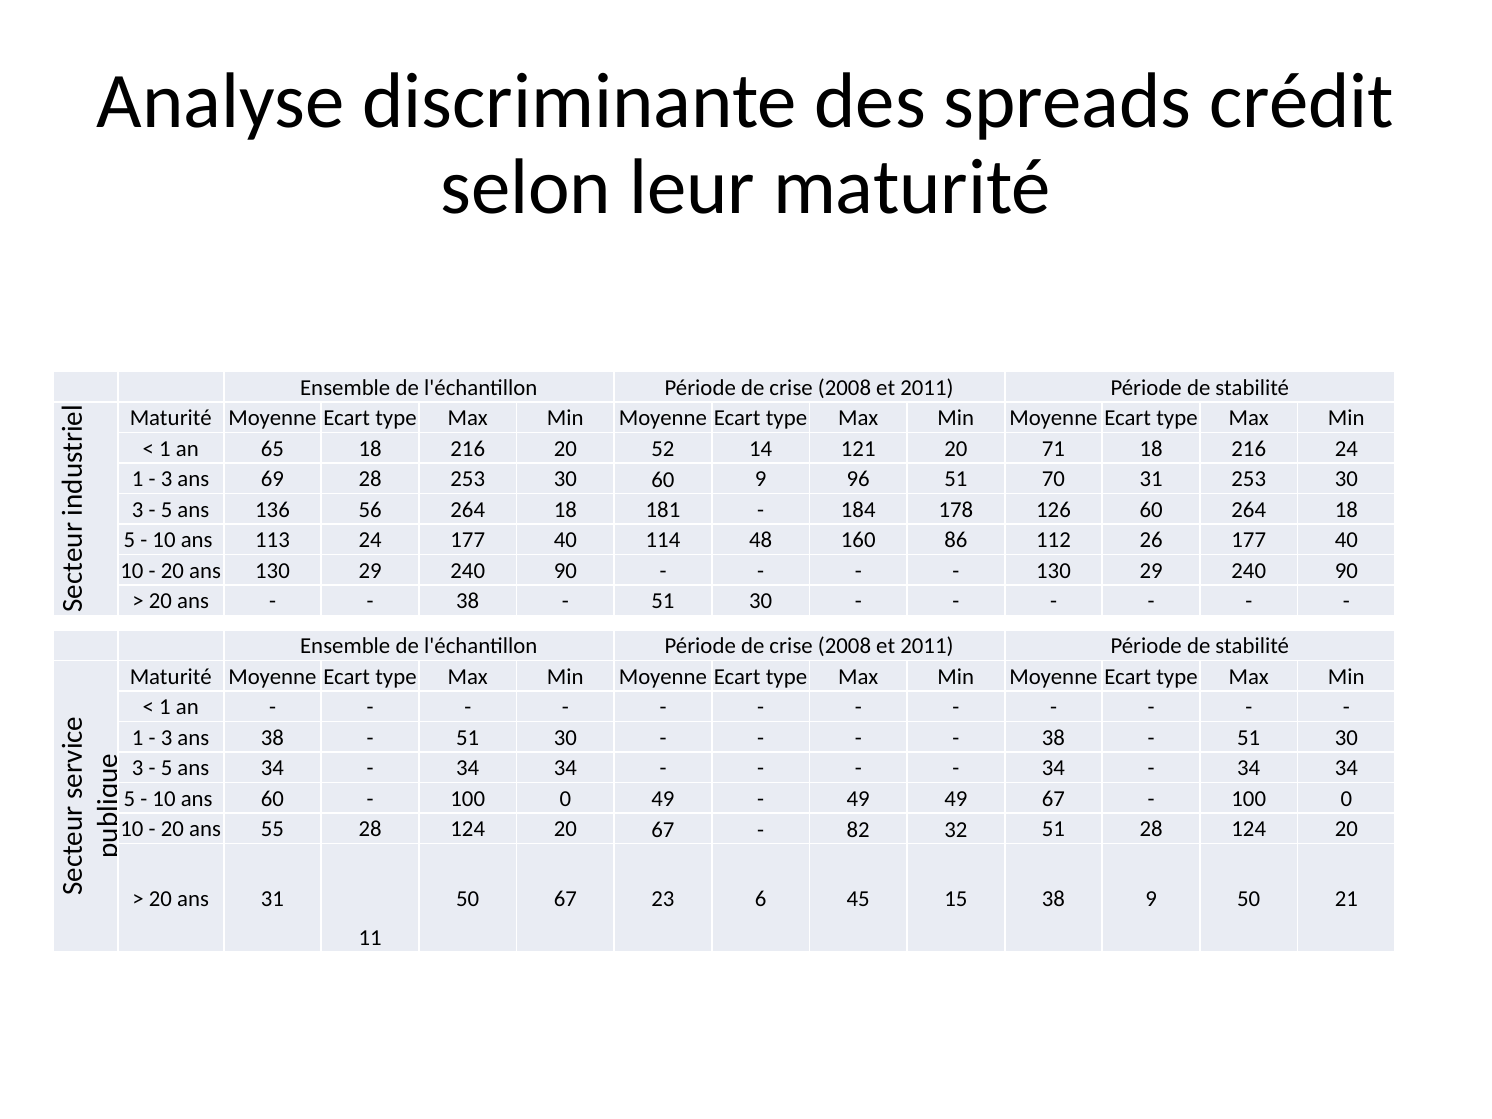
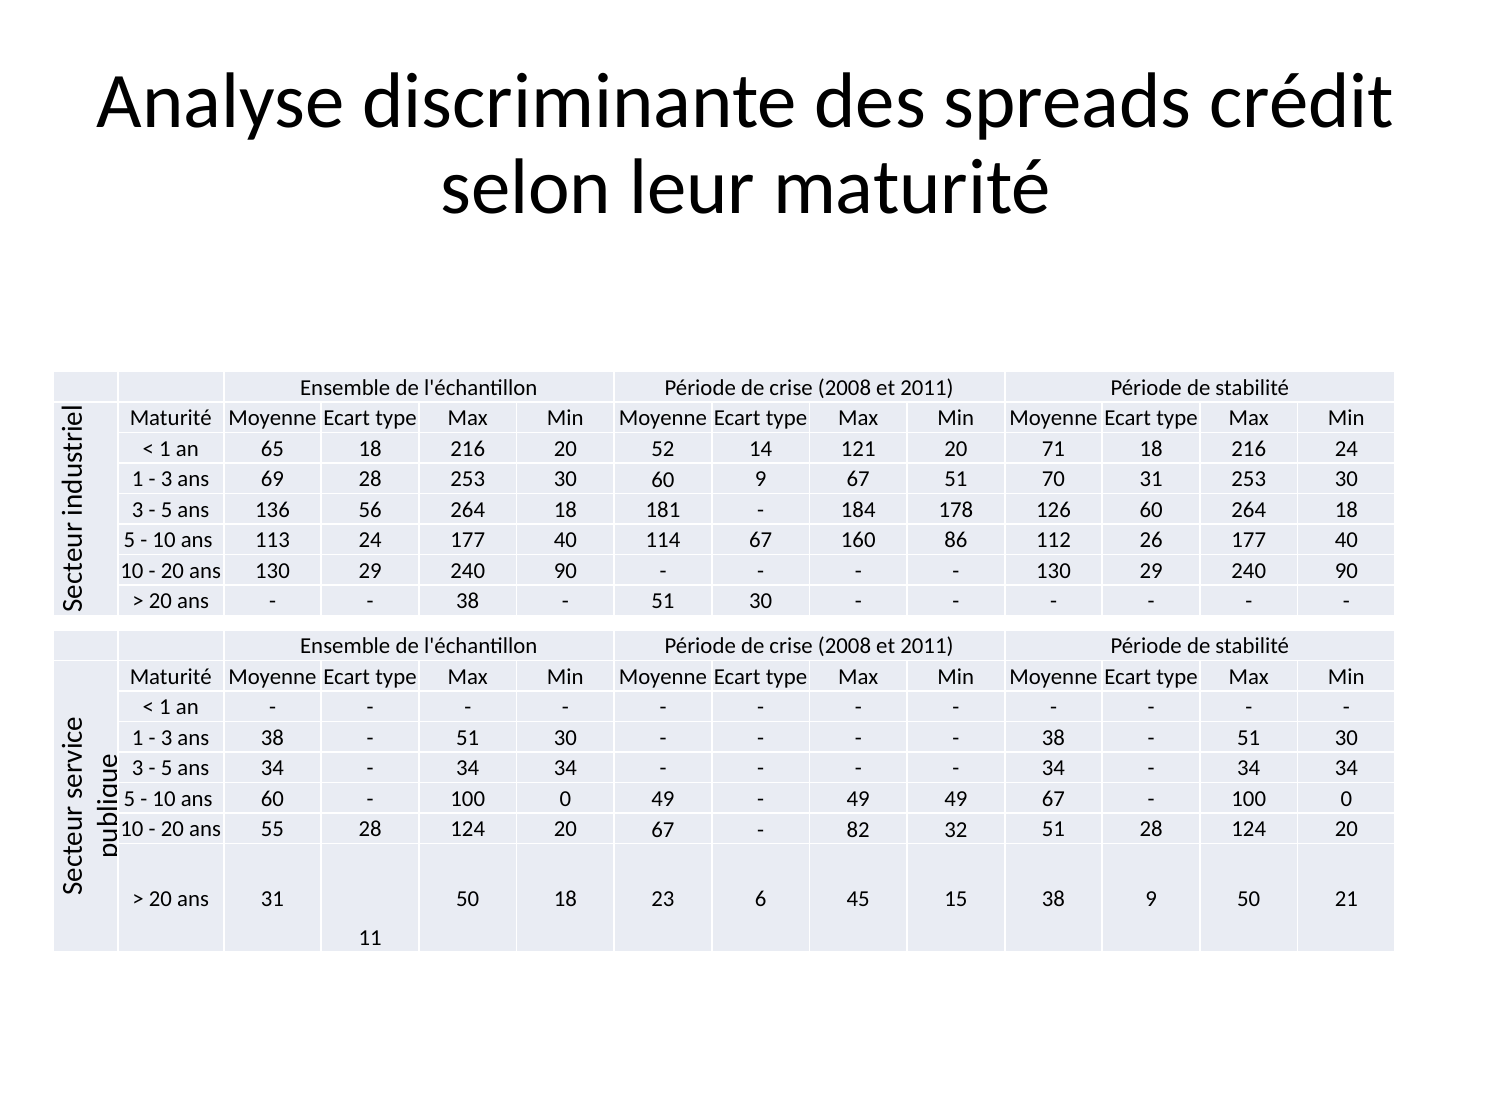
9 96: 96 -> 67
114 48: 48 -> 67
50 67: 67 -> 18
